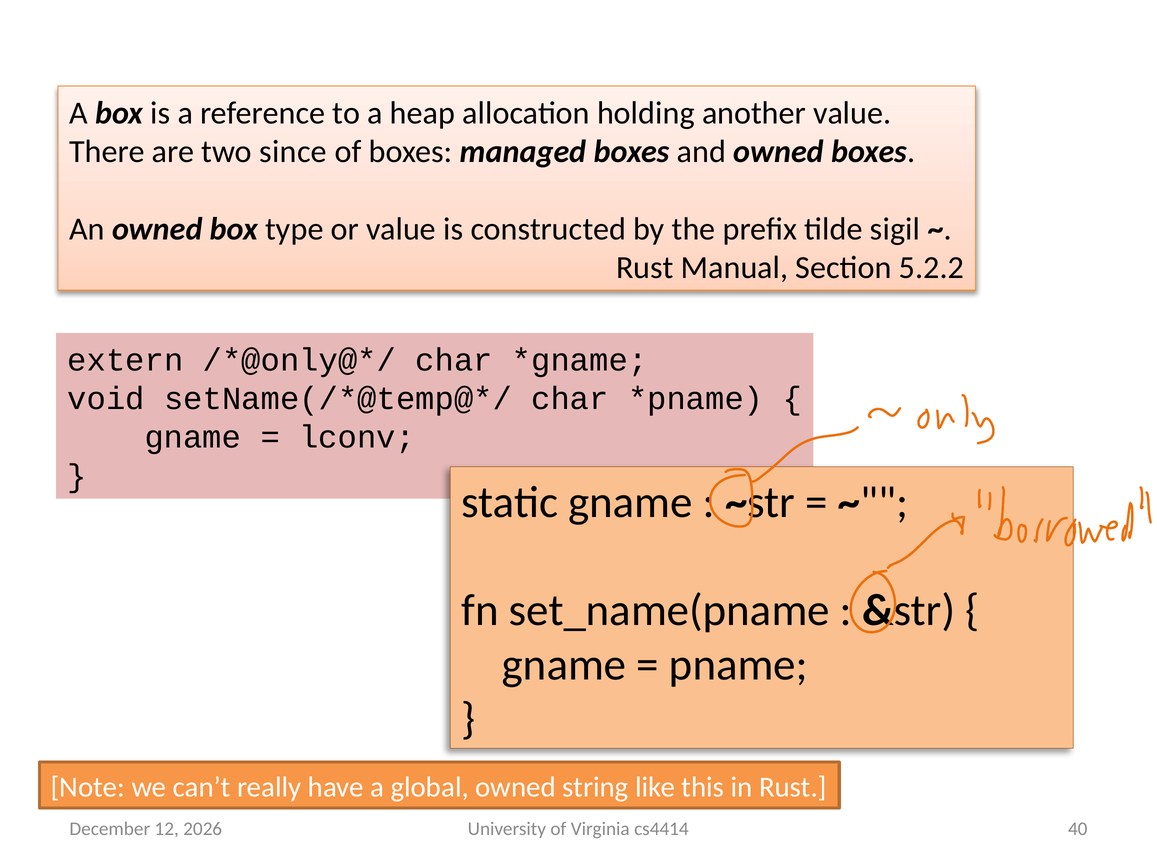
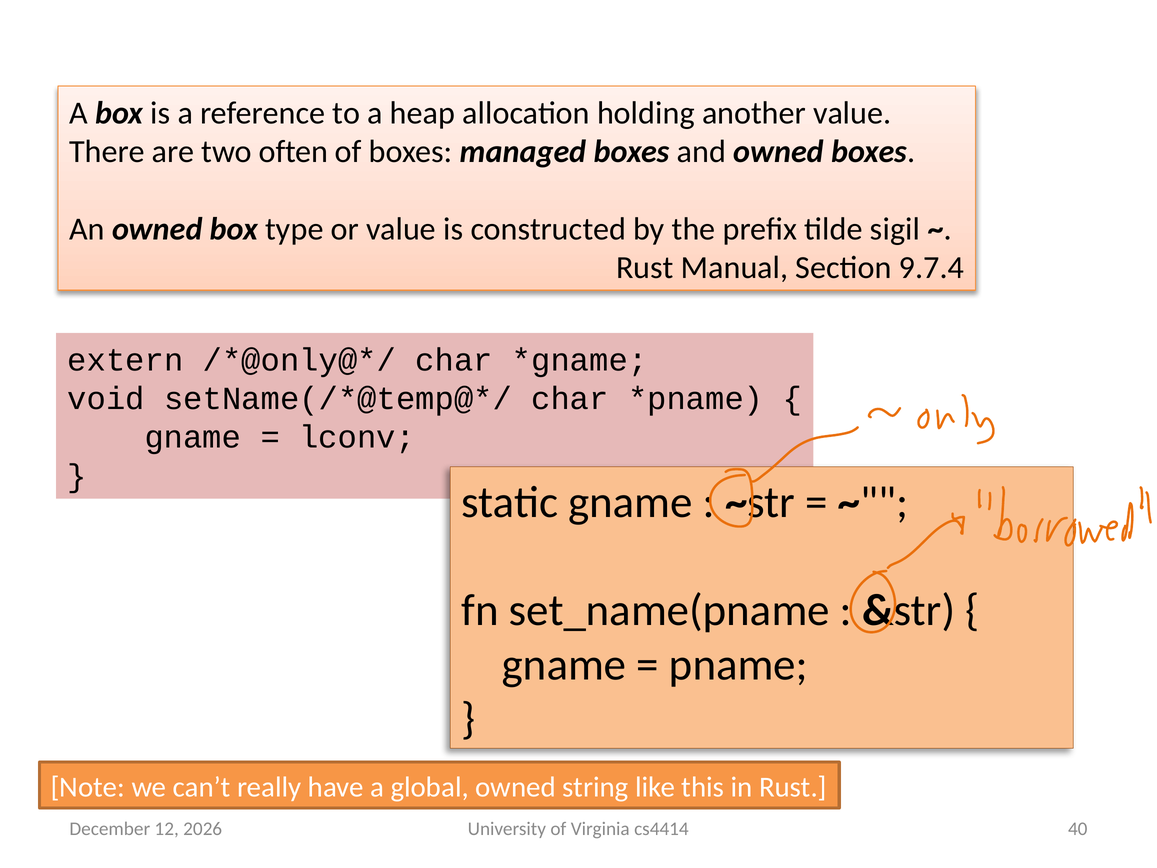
since: since -> often
5.2.2: 5.2.2 -> 9.7.4
